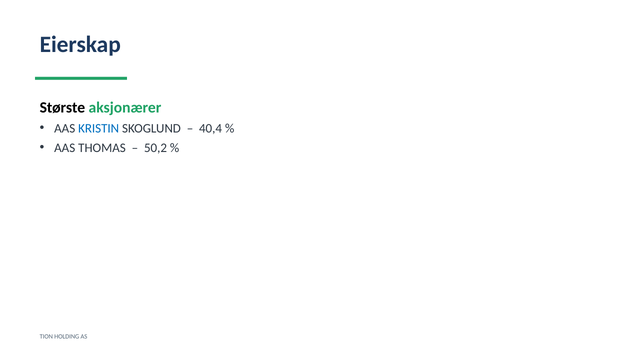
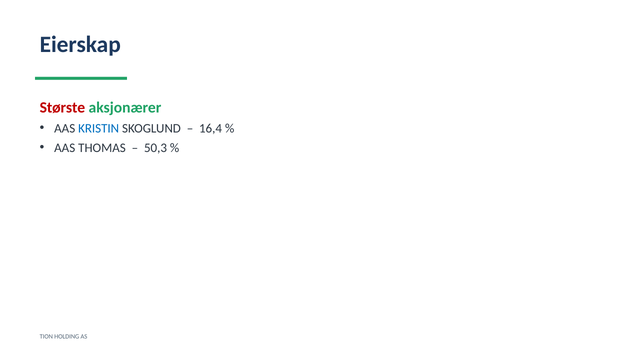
Største colour: black -> red
40,4: 40,4 -> 16,4
50,2: 50,2 -> 50,3
